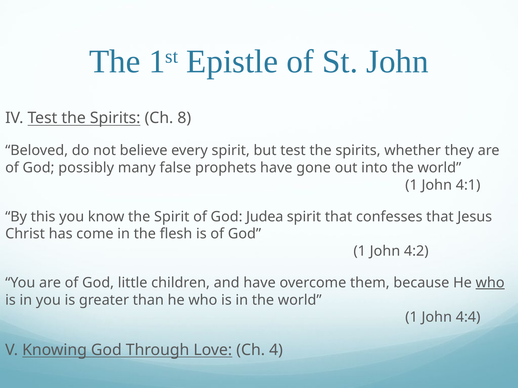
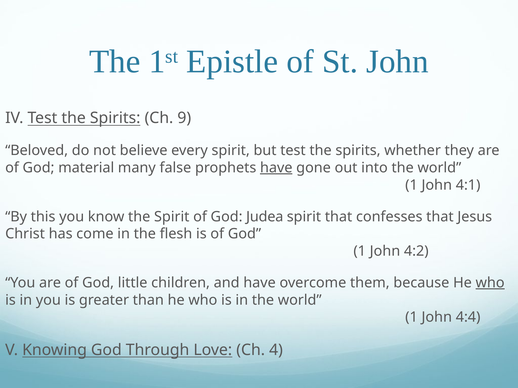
8: 8 -> 9
possibly: possibly -> material
have at (276, 168) underline: none -> present
